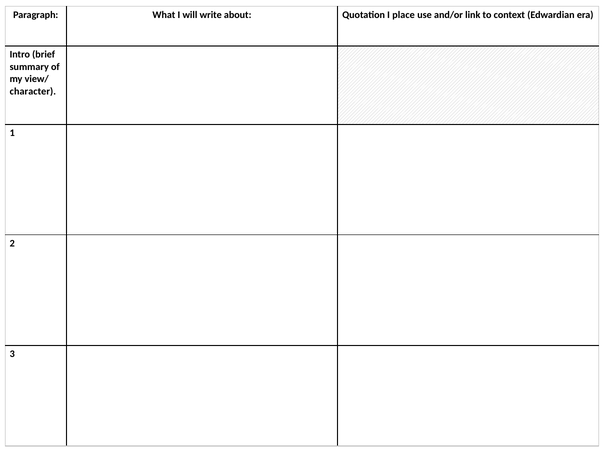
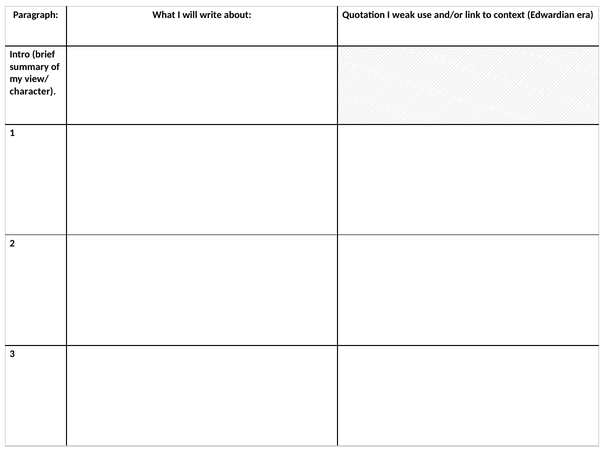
place: place -> weak
